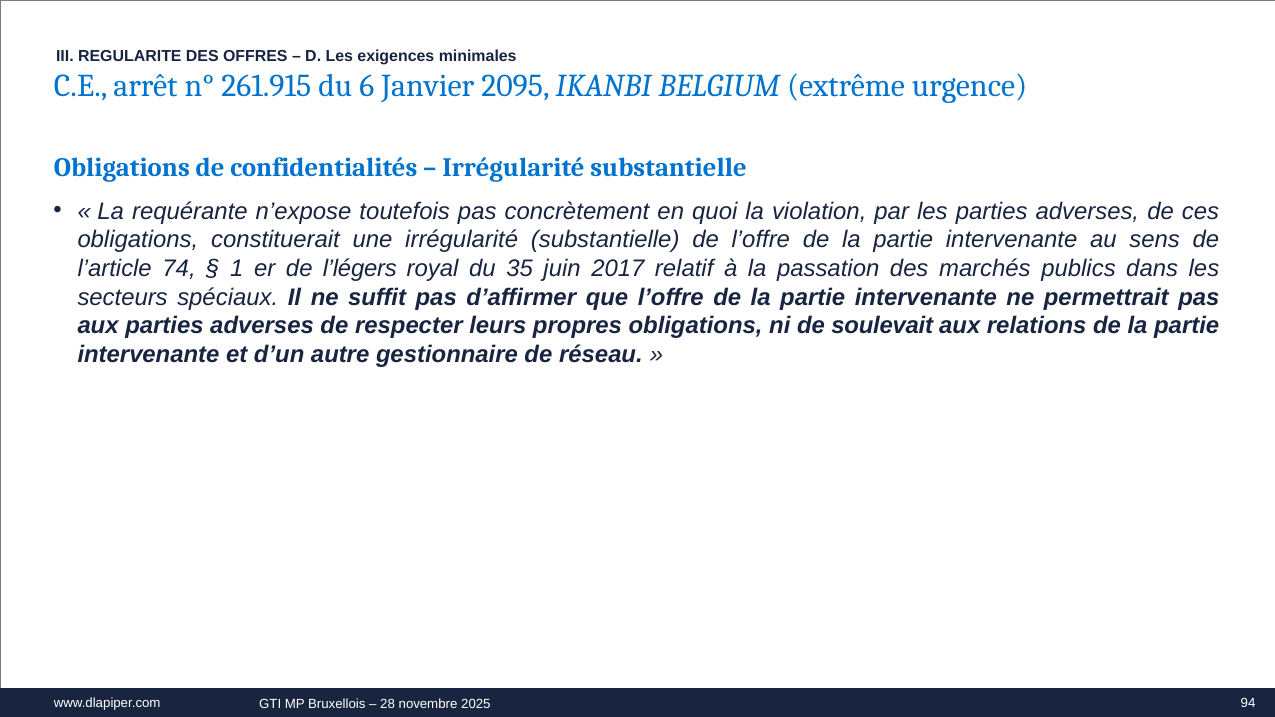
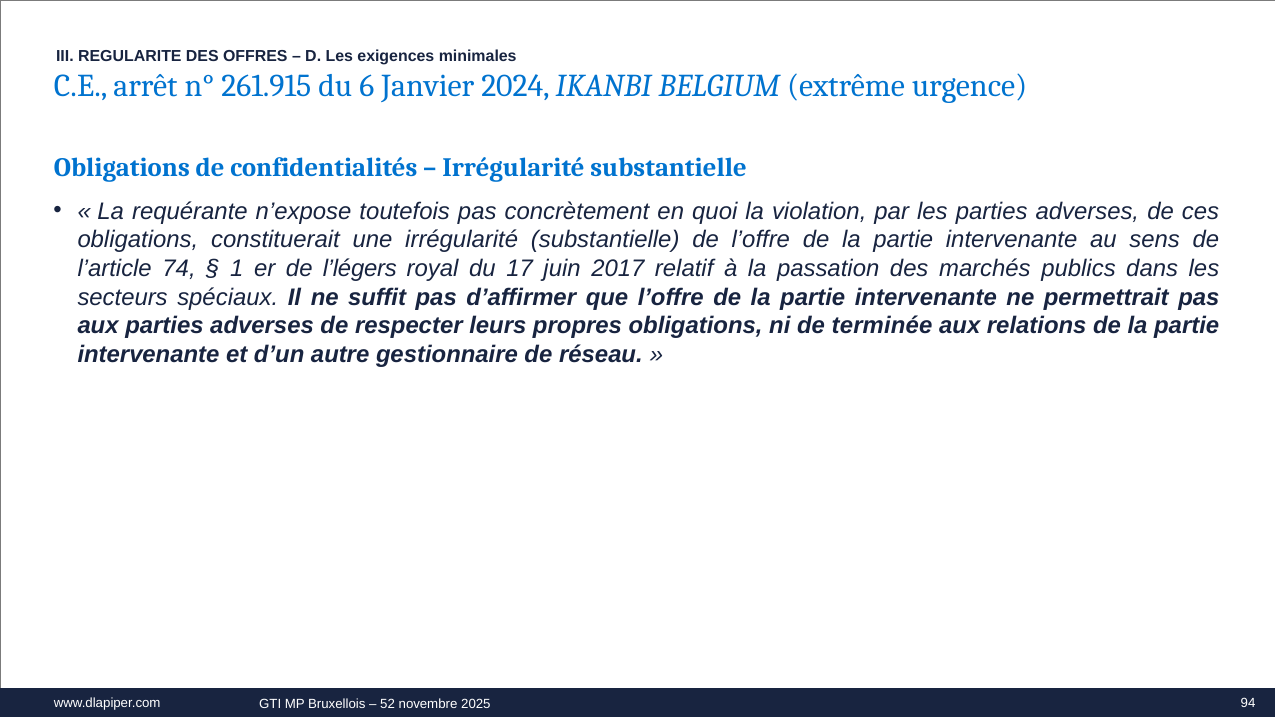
2095: 2095 -> 2024
35: 35 -> 17
soulevait: soulevait -> terminée
28: 28 -> 52
